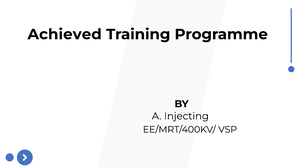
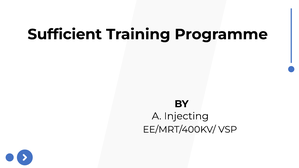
Achieved: Achieved -> Sufficient
